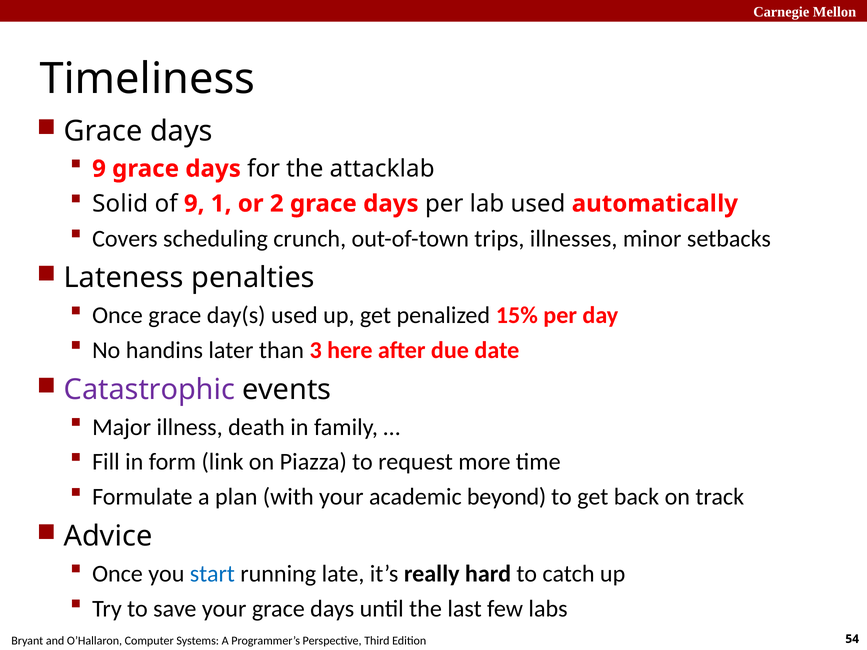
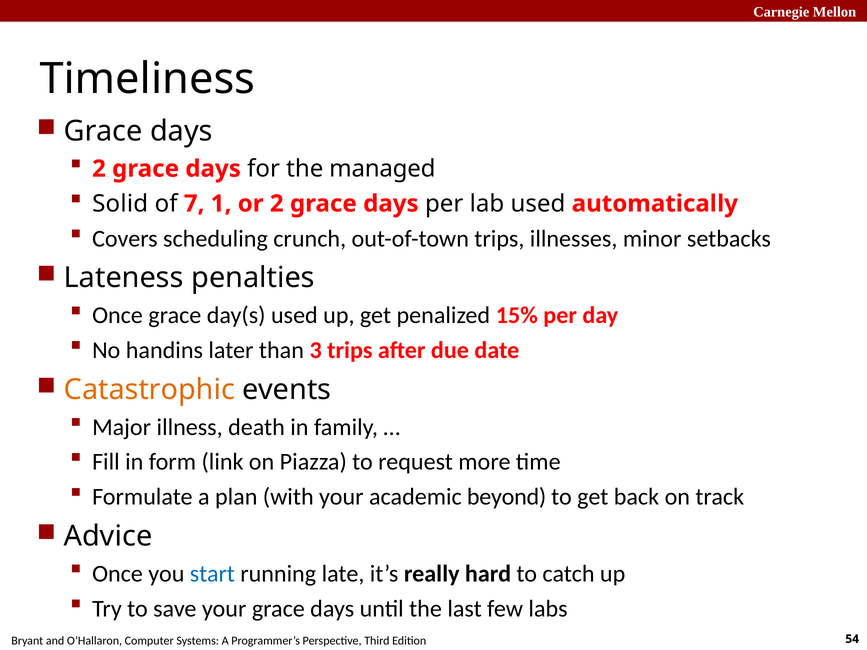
9 at (99, 169): 9 -> 2
attacklab: attacklab -> managed
of 9: 9 -> 7
3 here: here -> trips
Catastrophic colour: purple -> orange
